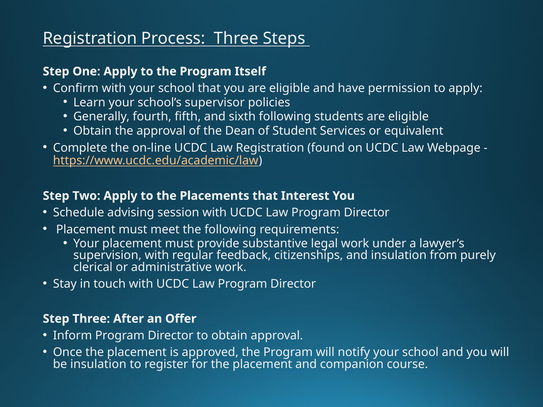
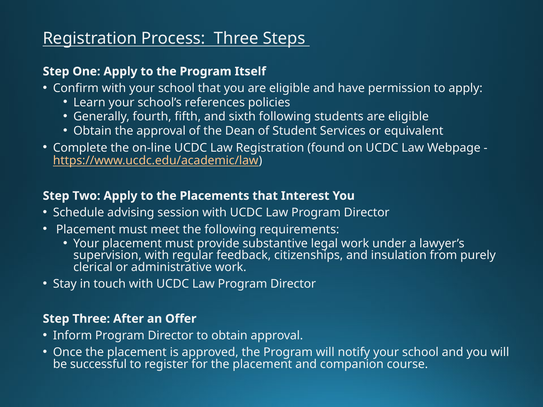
supervisor: supervisor -> references
be insulation: insulation -> successful
